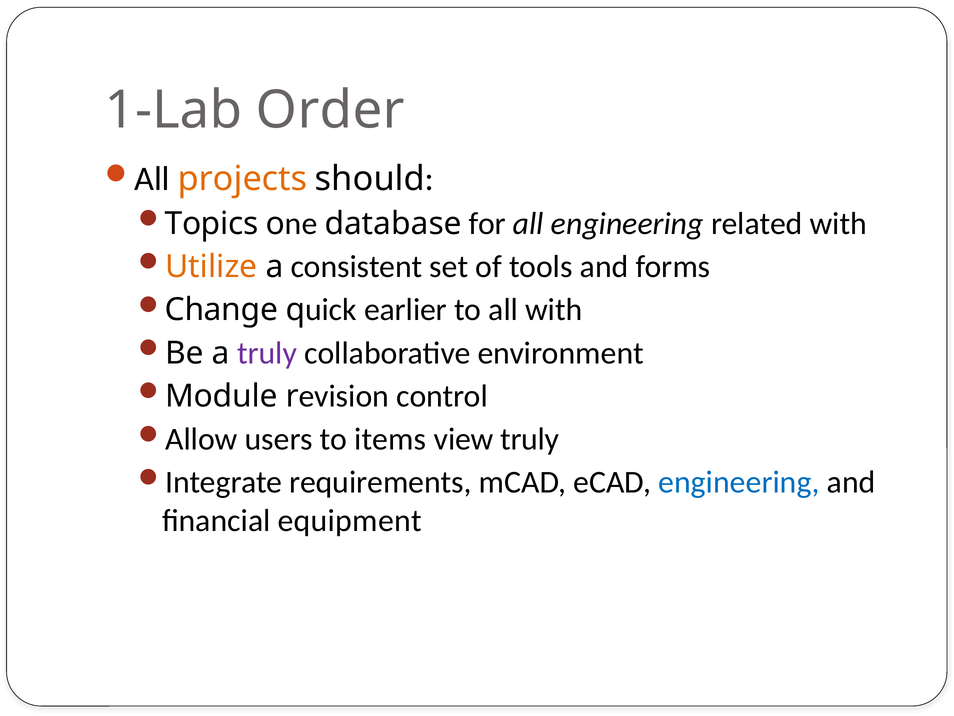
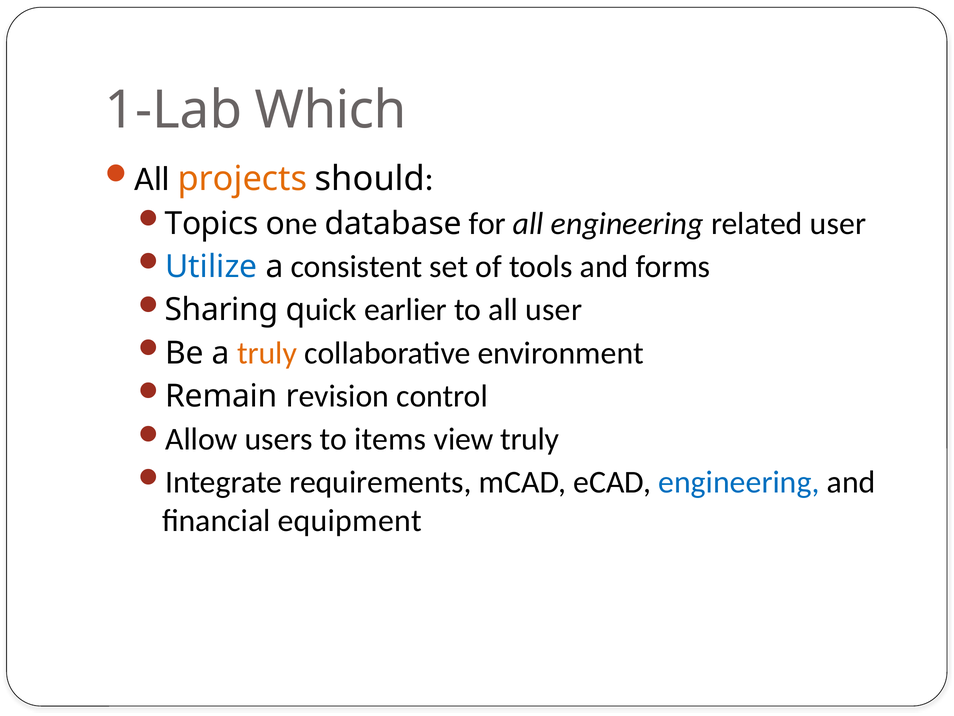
Order: Order -> Which
related with: with -> user
Utilize colour: orange -> blue
Change: Change -> Sharing
all with: with -> user
truly at (267, 353) colour: purple -> orange
Module: Module -> Remain
